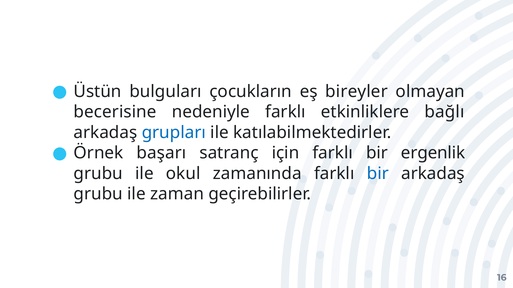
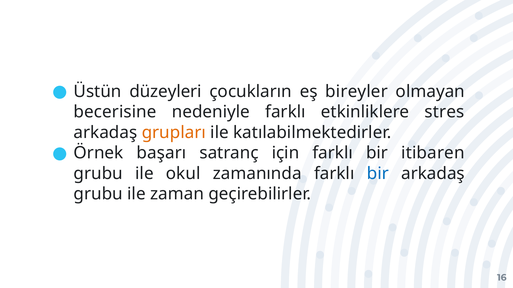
bulguları: bulguları -> düzeyleri
bağlı: bağlı -> stres
grupları colour: blue -> orange
ergenlik: ergenlik -> itibaren
